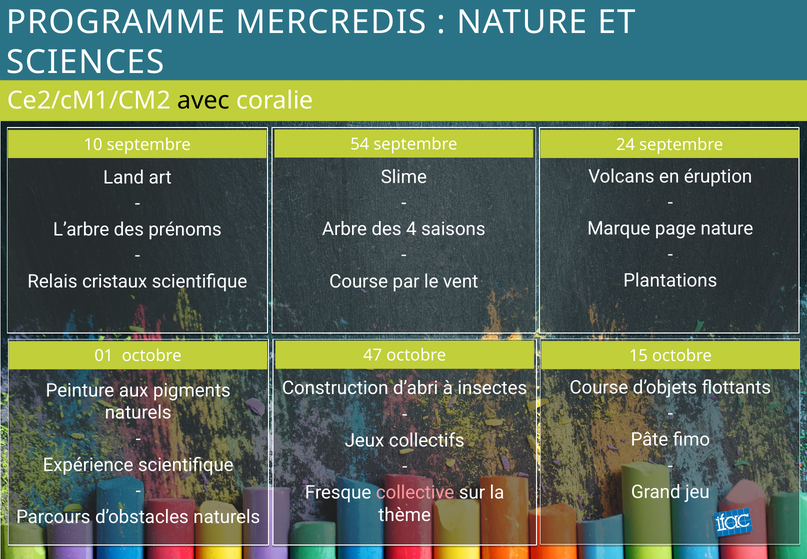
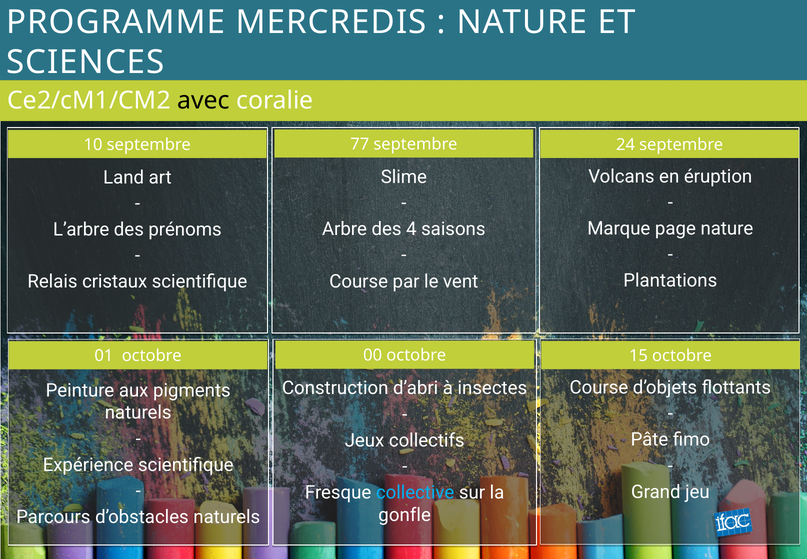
54: 54 -> 77
47: 47 -> 00
collective colour: pink -> light blue
thème: thème -> gonfle
